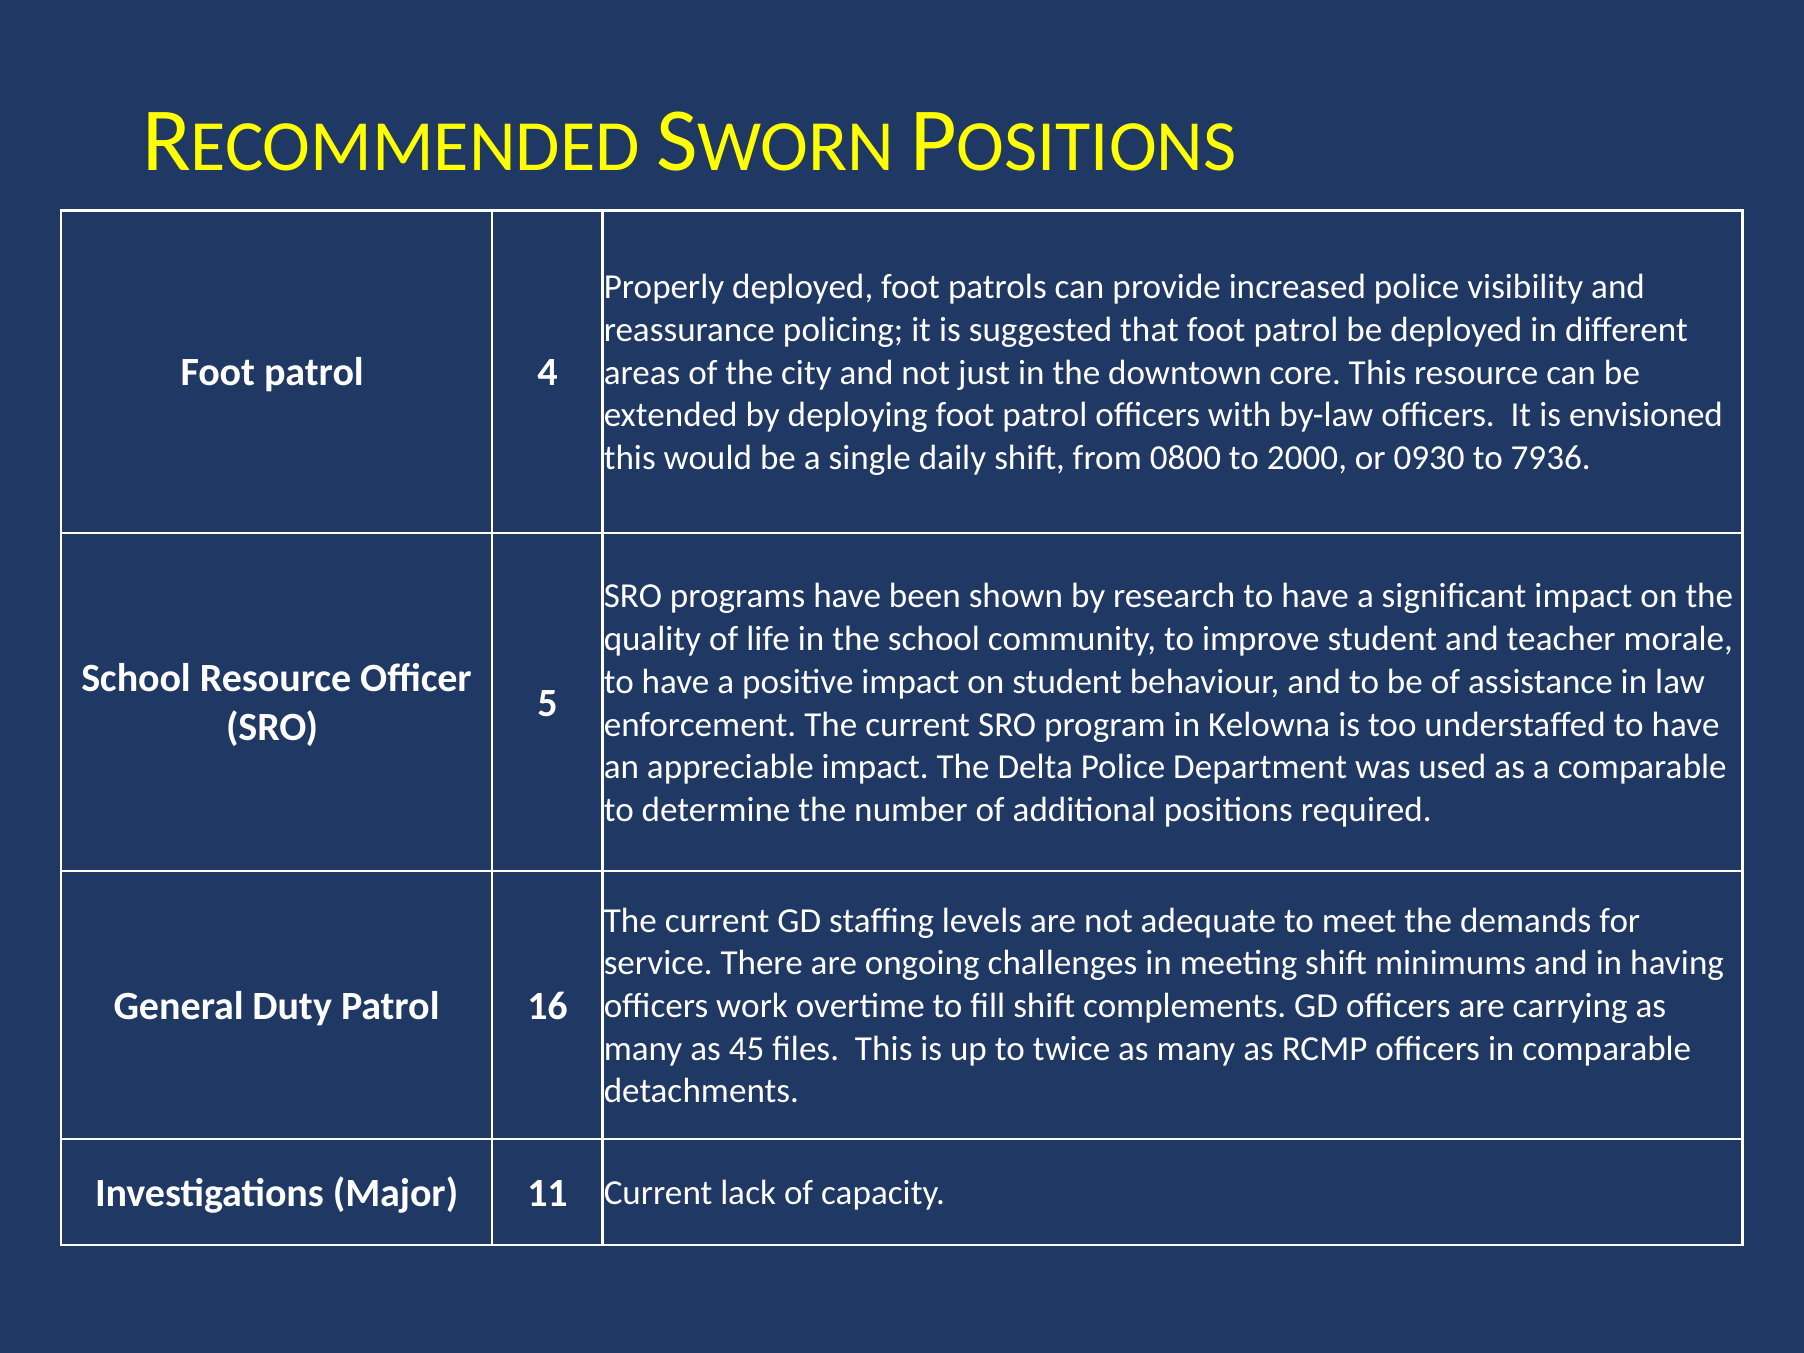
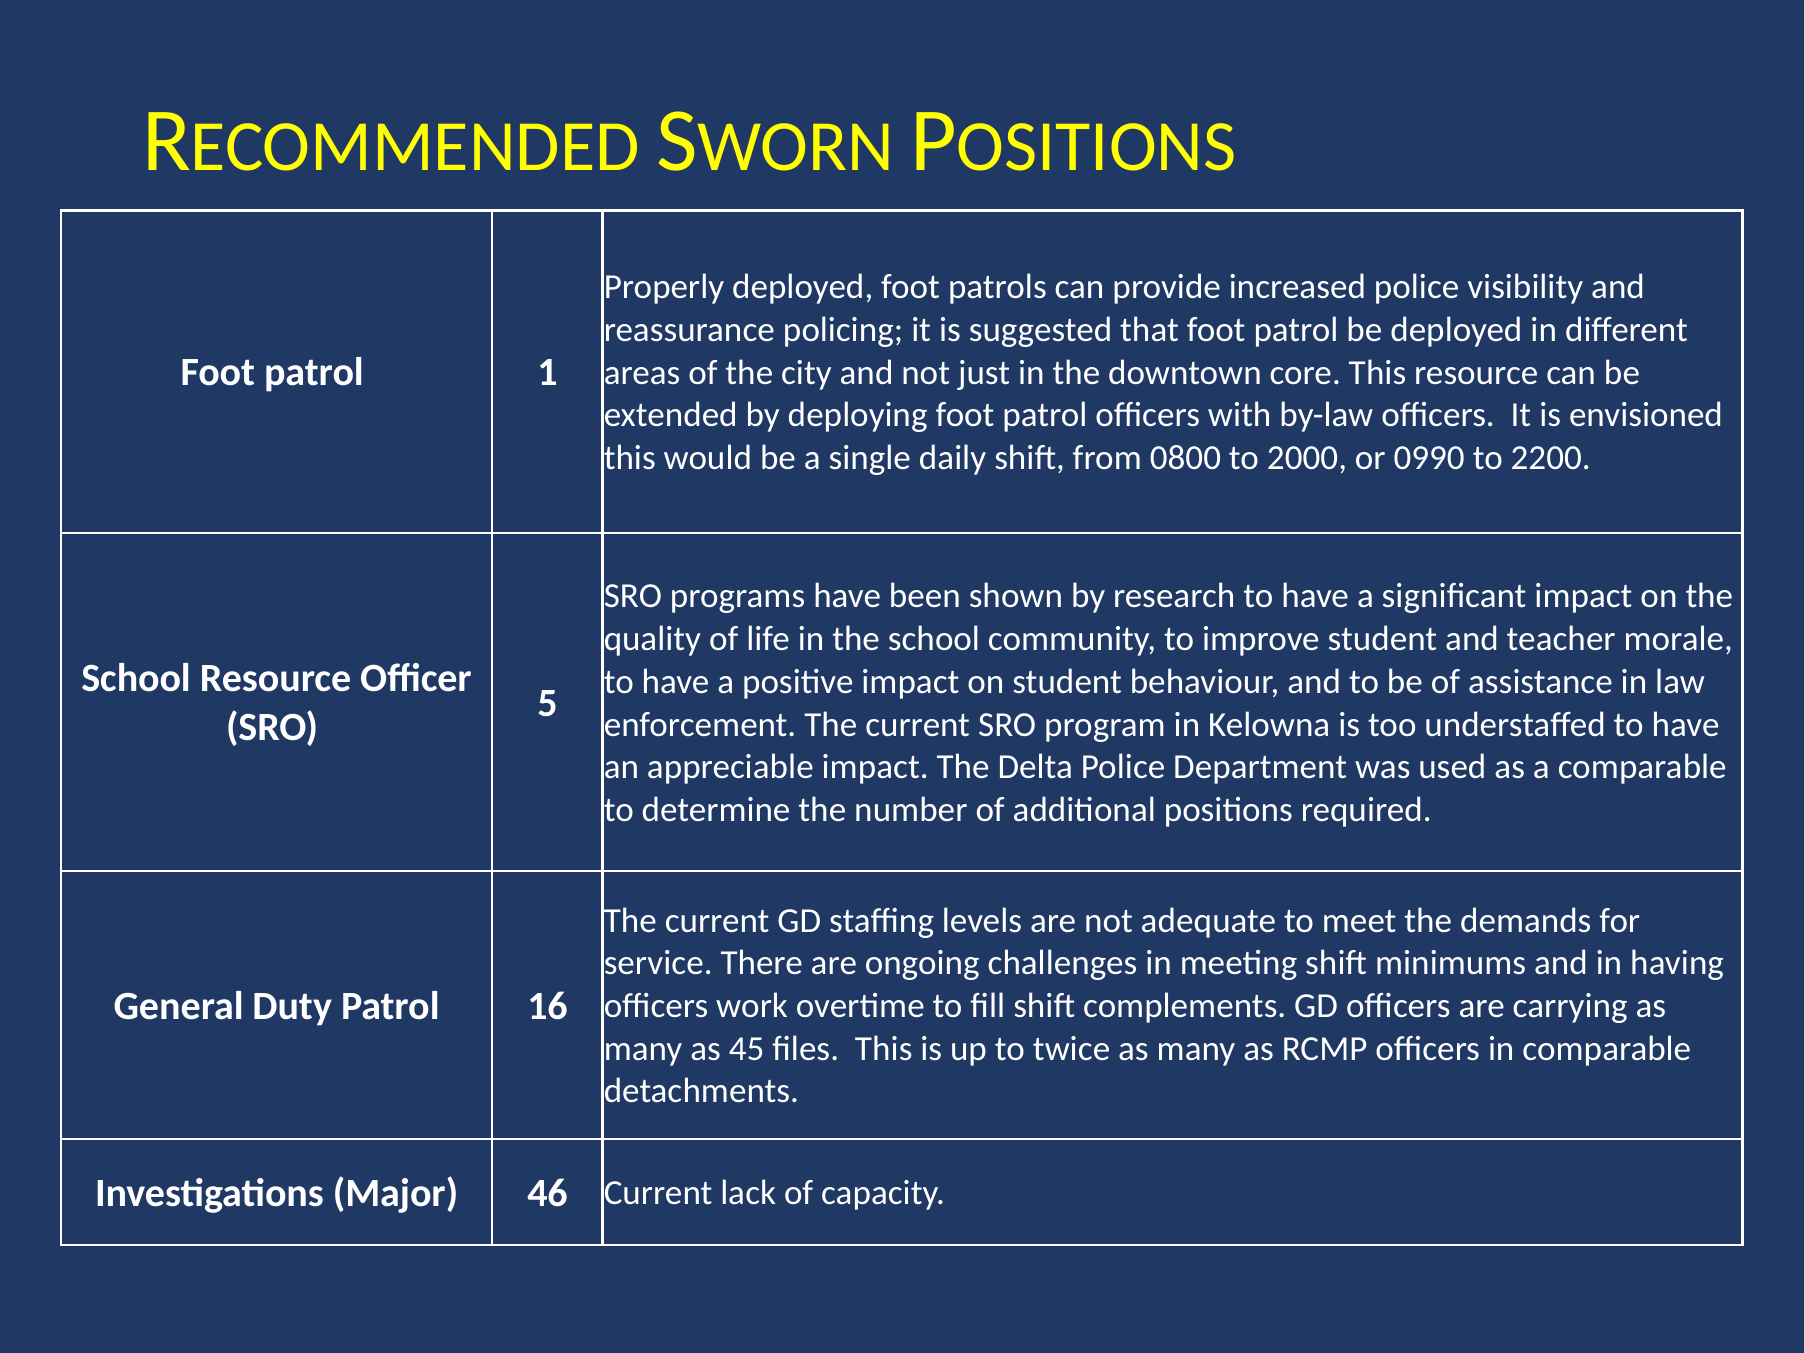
4: 4 -> 1
0930: 0930 -> 0990
7936: 7936 -> 2200
11: 11 -> 46
